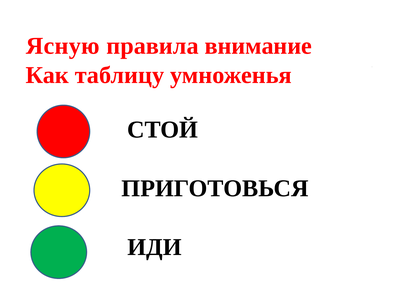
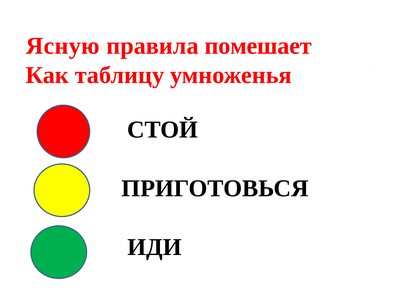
внимание: внимание -> помешает
